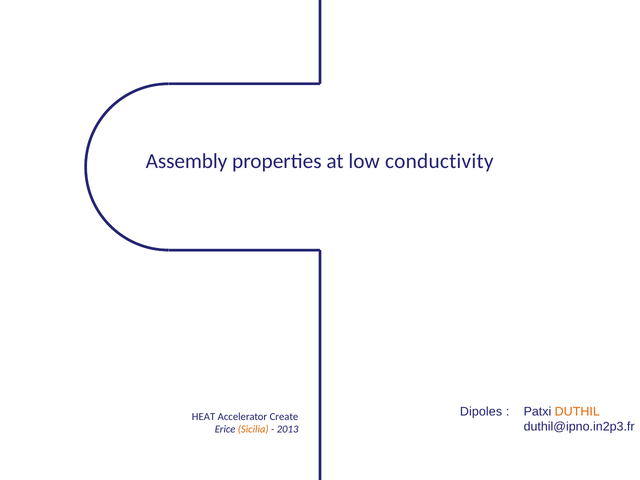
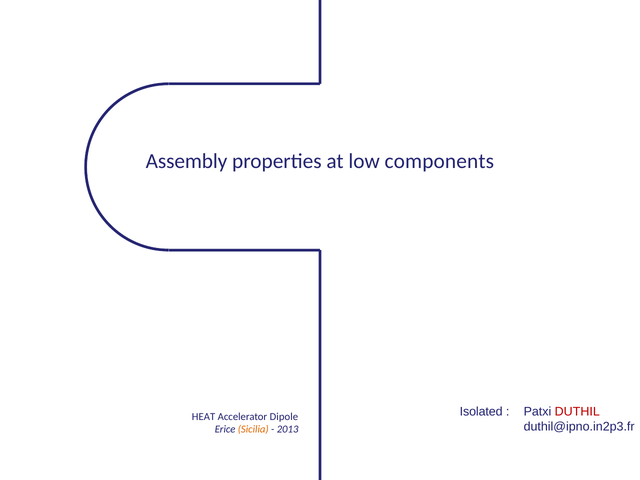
conductivity: conductivity -> components
Dipoles: Dipoles -> Isolated
DUTHIL colour: orange -> red
Create: Create -> Dipole
